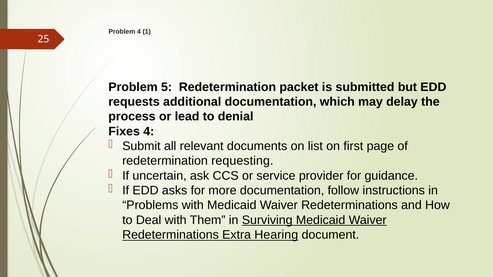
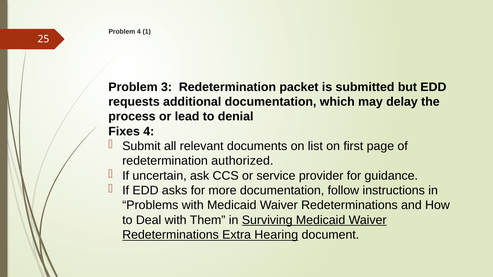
5: 5 -> 3
requesting: requesting -> authorized
